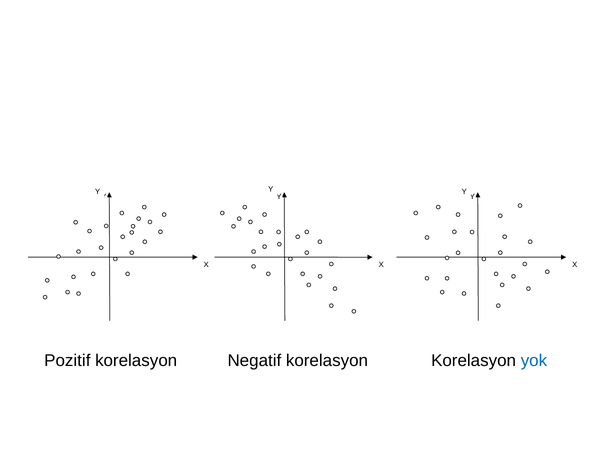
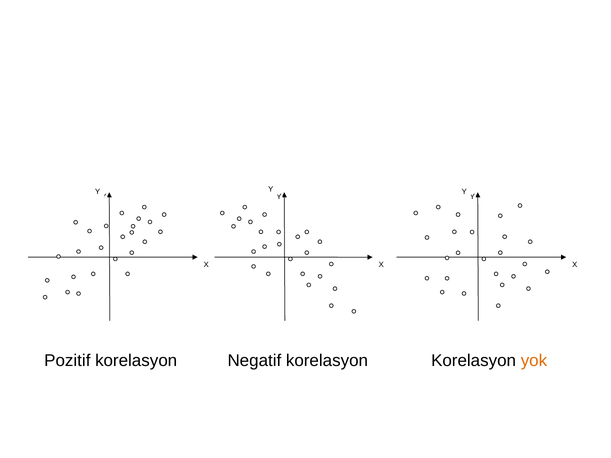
yok colour: blue -> orange
